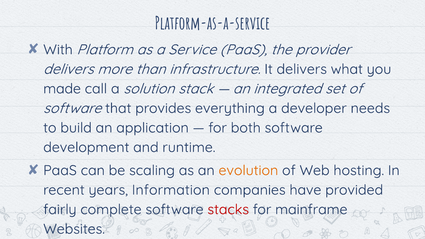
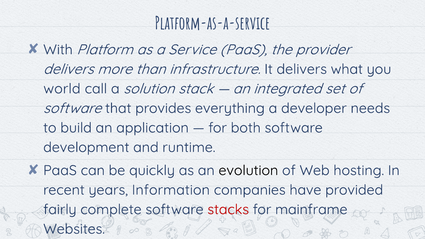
made: made -> world
scaling: scaling -> quickly
evolution colour: orange -> black
